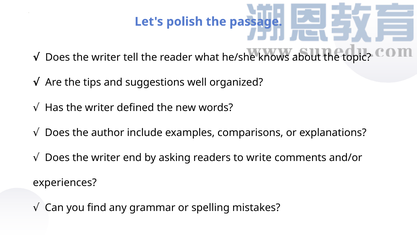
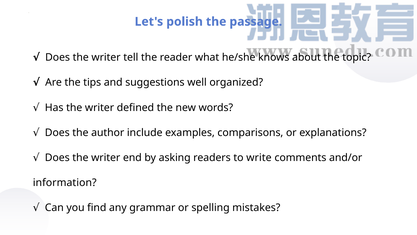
experiences: experiences -> information
